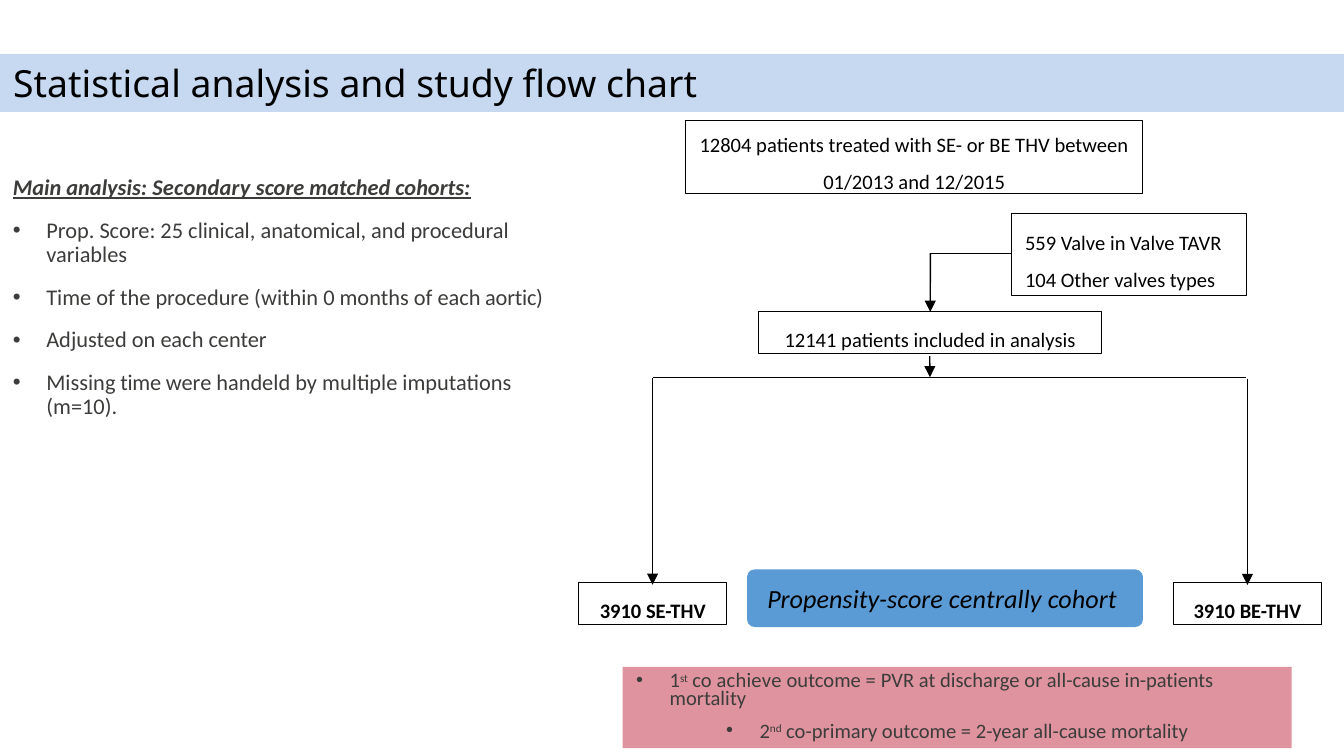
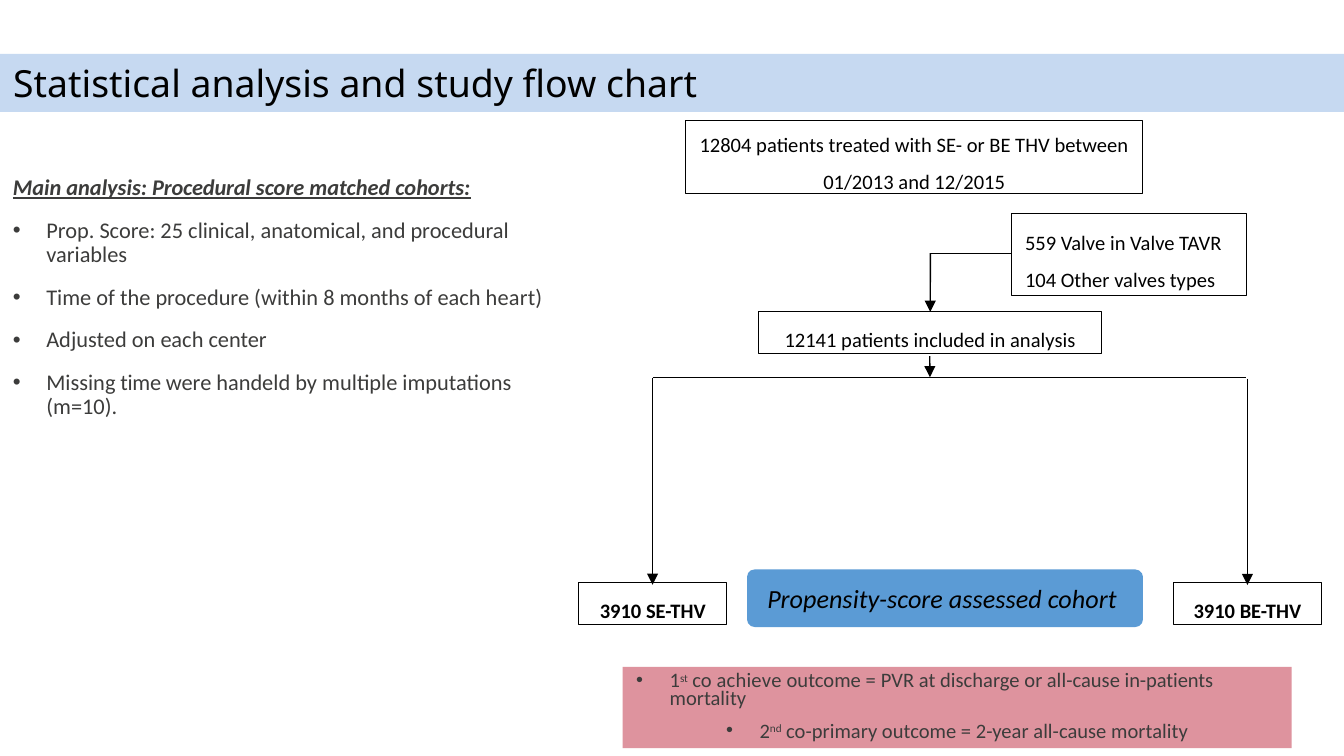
analysis Secondary: Secondary -> Procedural
0: 0 -> 8
aortic: aortic -> heart
centrally: centrally -> assessed
